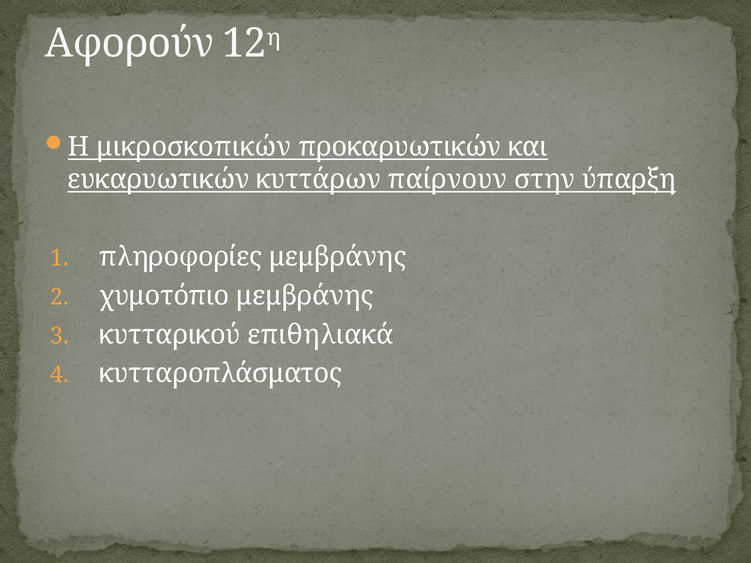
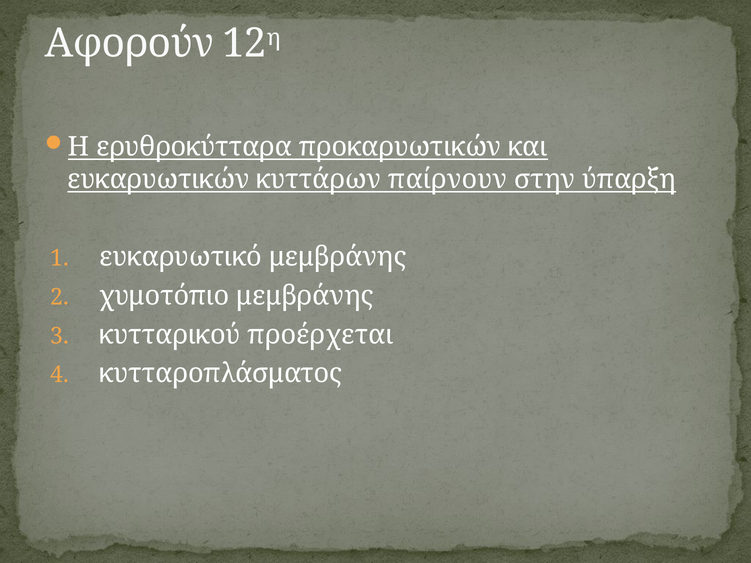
μικροσκοπικών: μικροσκοπικών -> ερυθροκύτταρα
πληροφορίες: πληροφορίες -> ευκαρυωτικό
επιθηλιακά: επιθηλιακά -> προέρχεται
